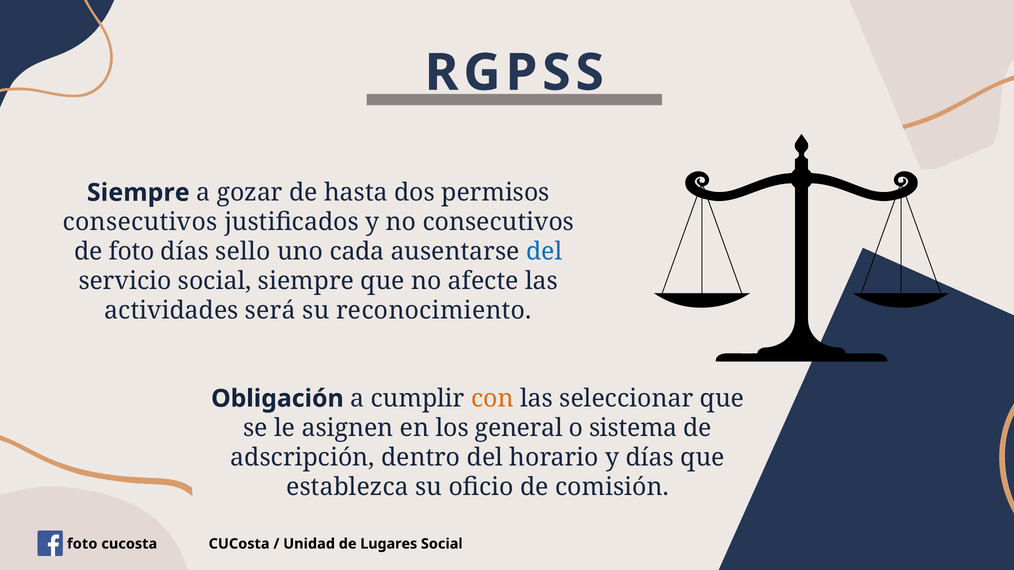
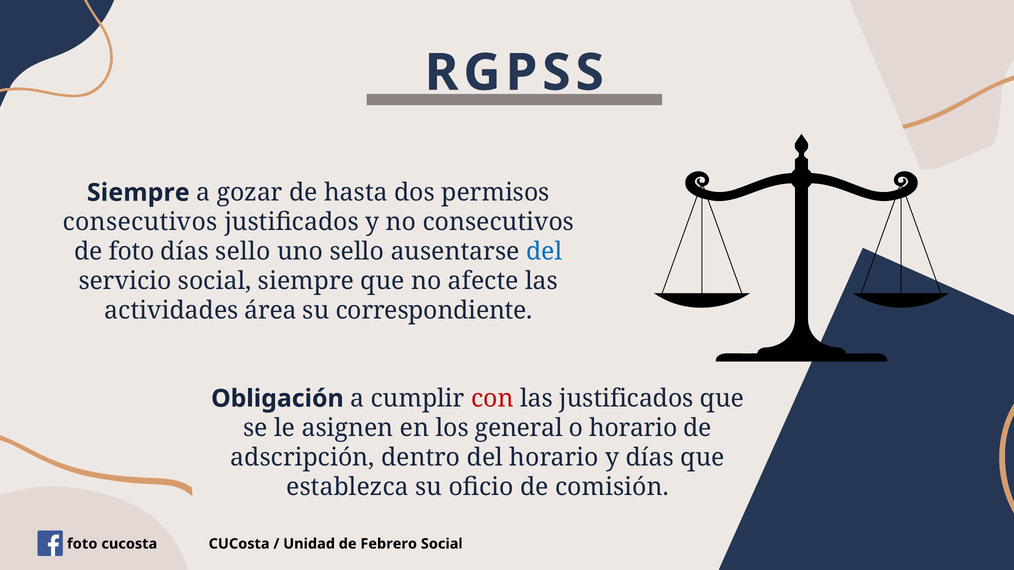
uno cada: cada -> sello
será: será -> área
reconocimiento: reconocimiento -> correspondiente
con colour: orange -> red
las seleccionar: seleccionar -> justificados
o sistema: sistema -> horario
Lugares: Lugares -> Febrero
